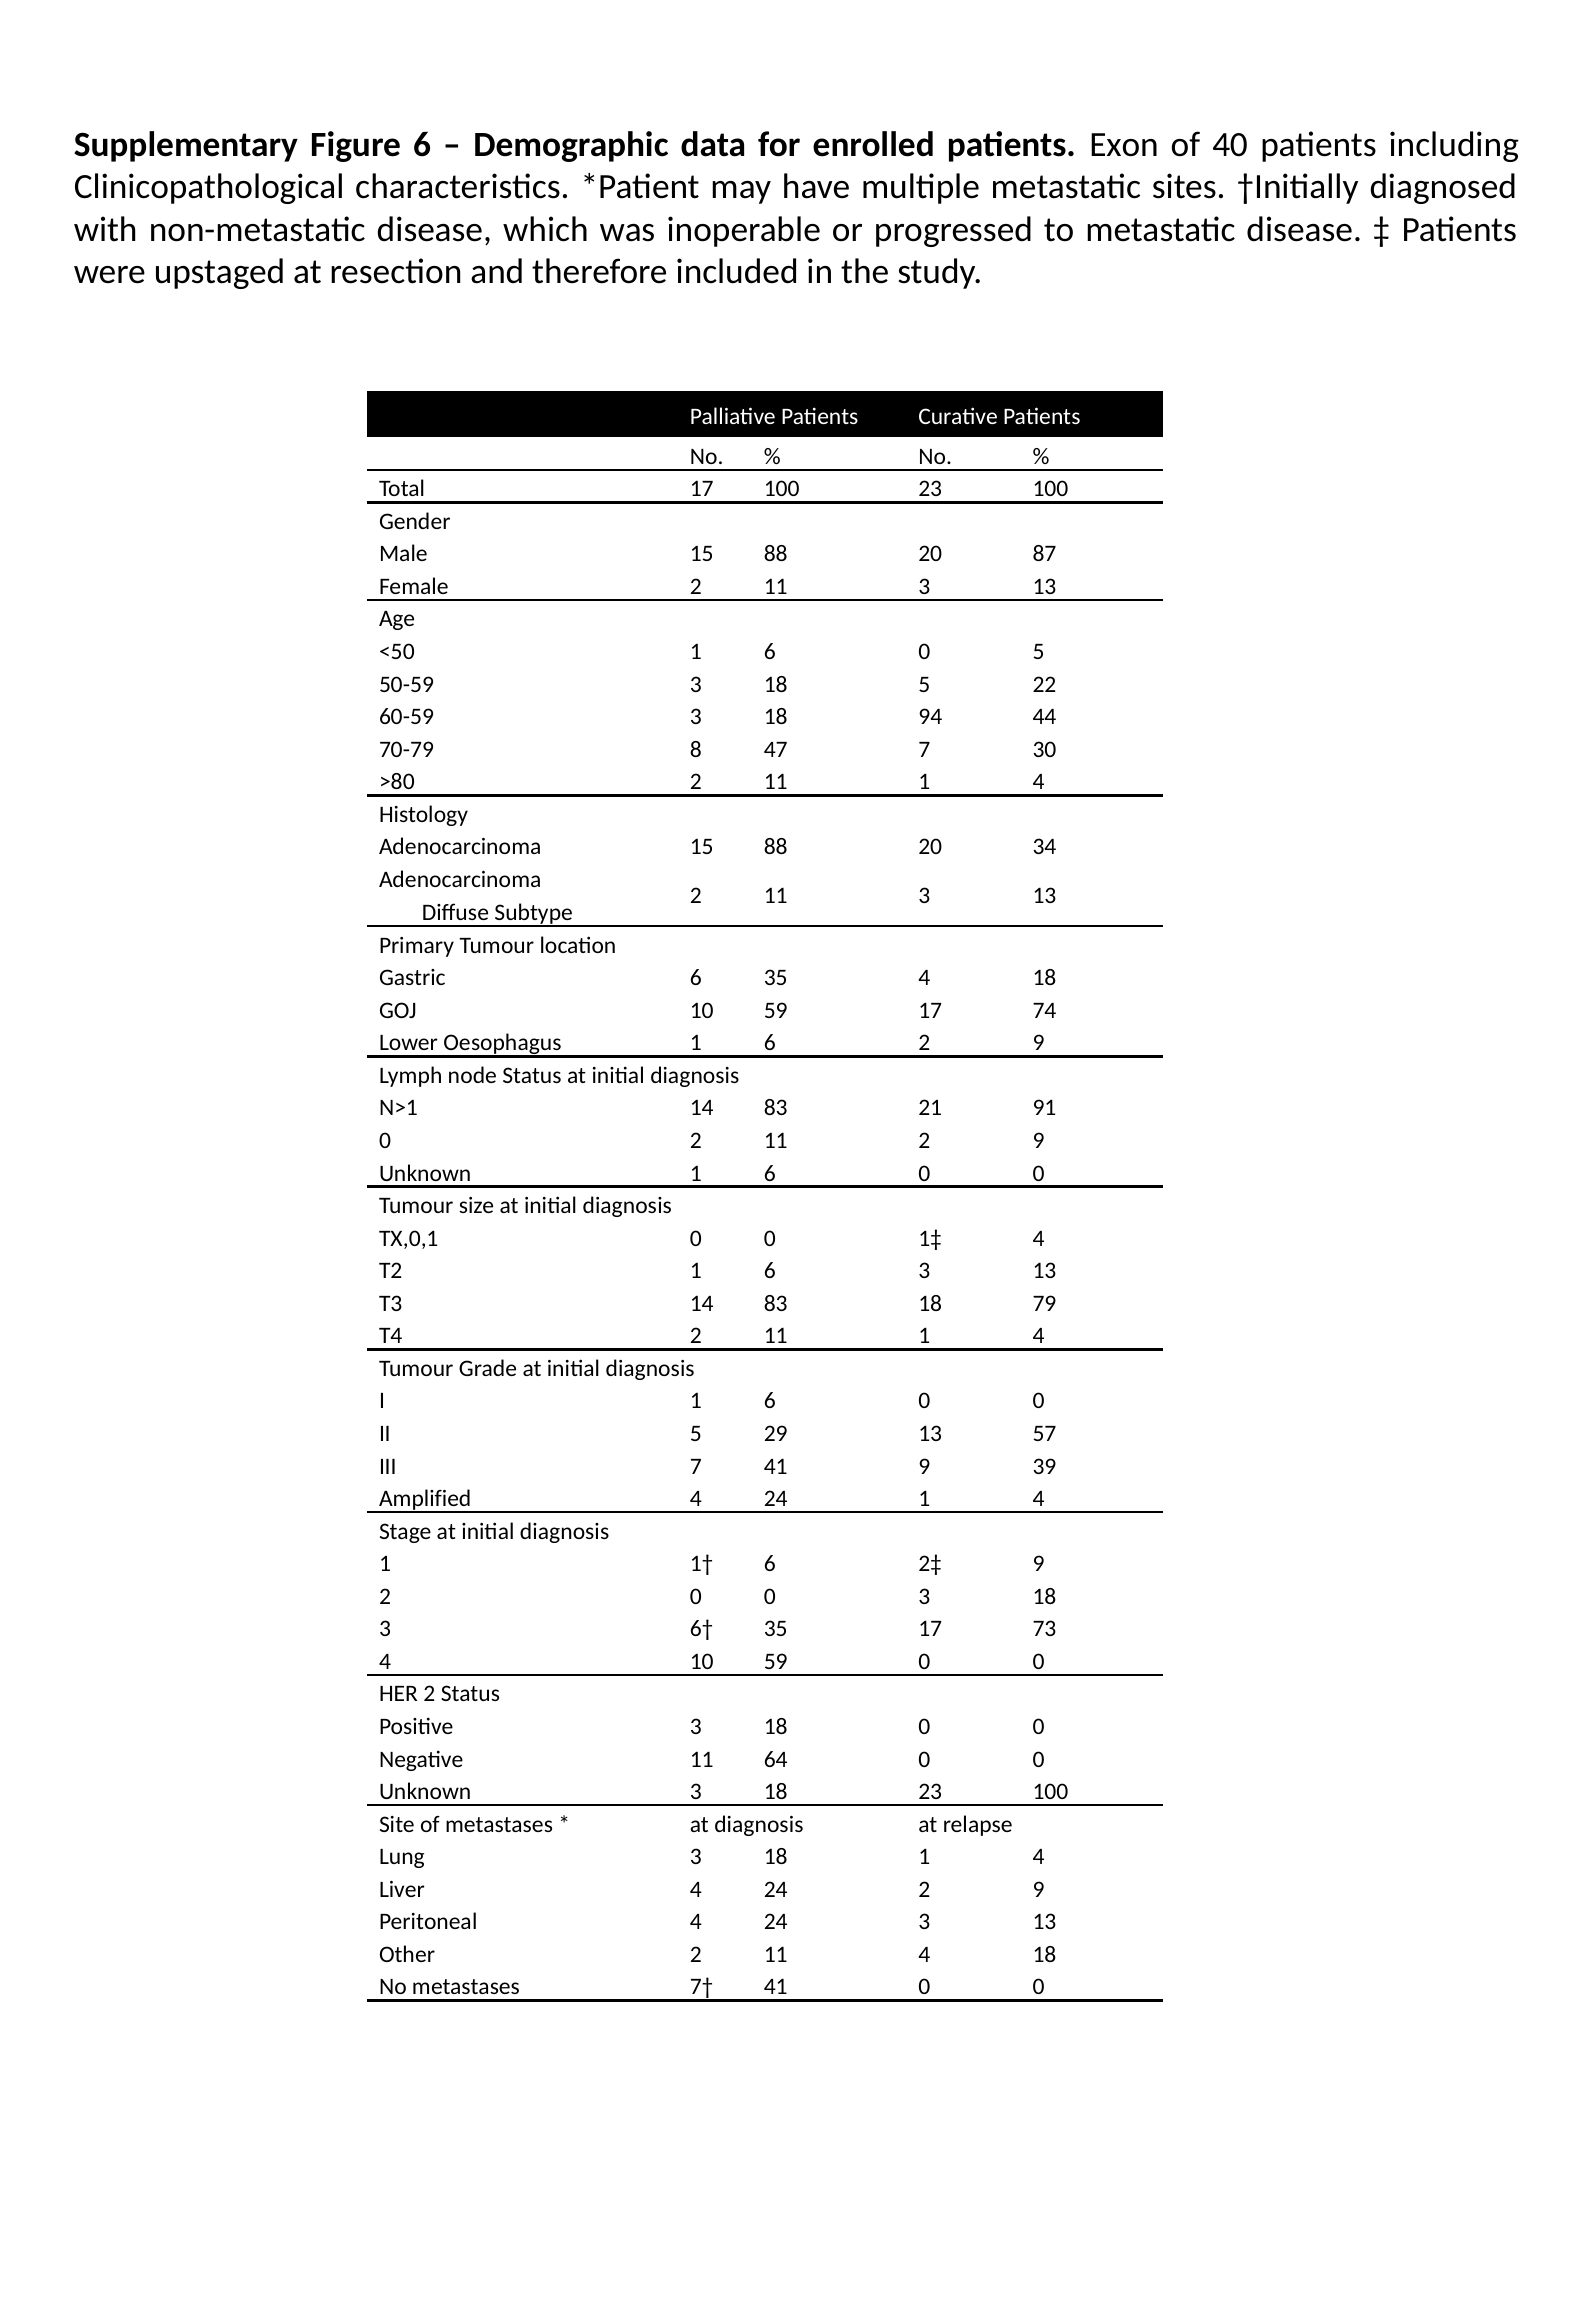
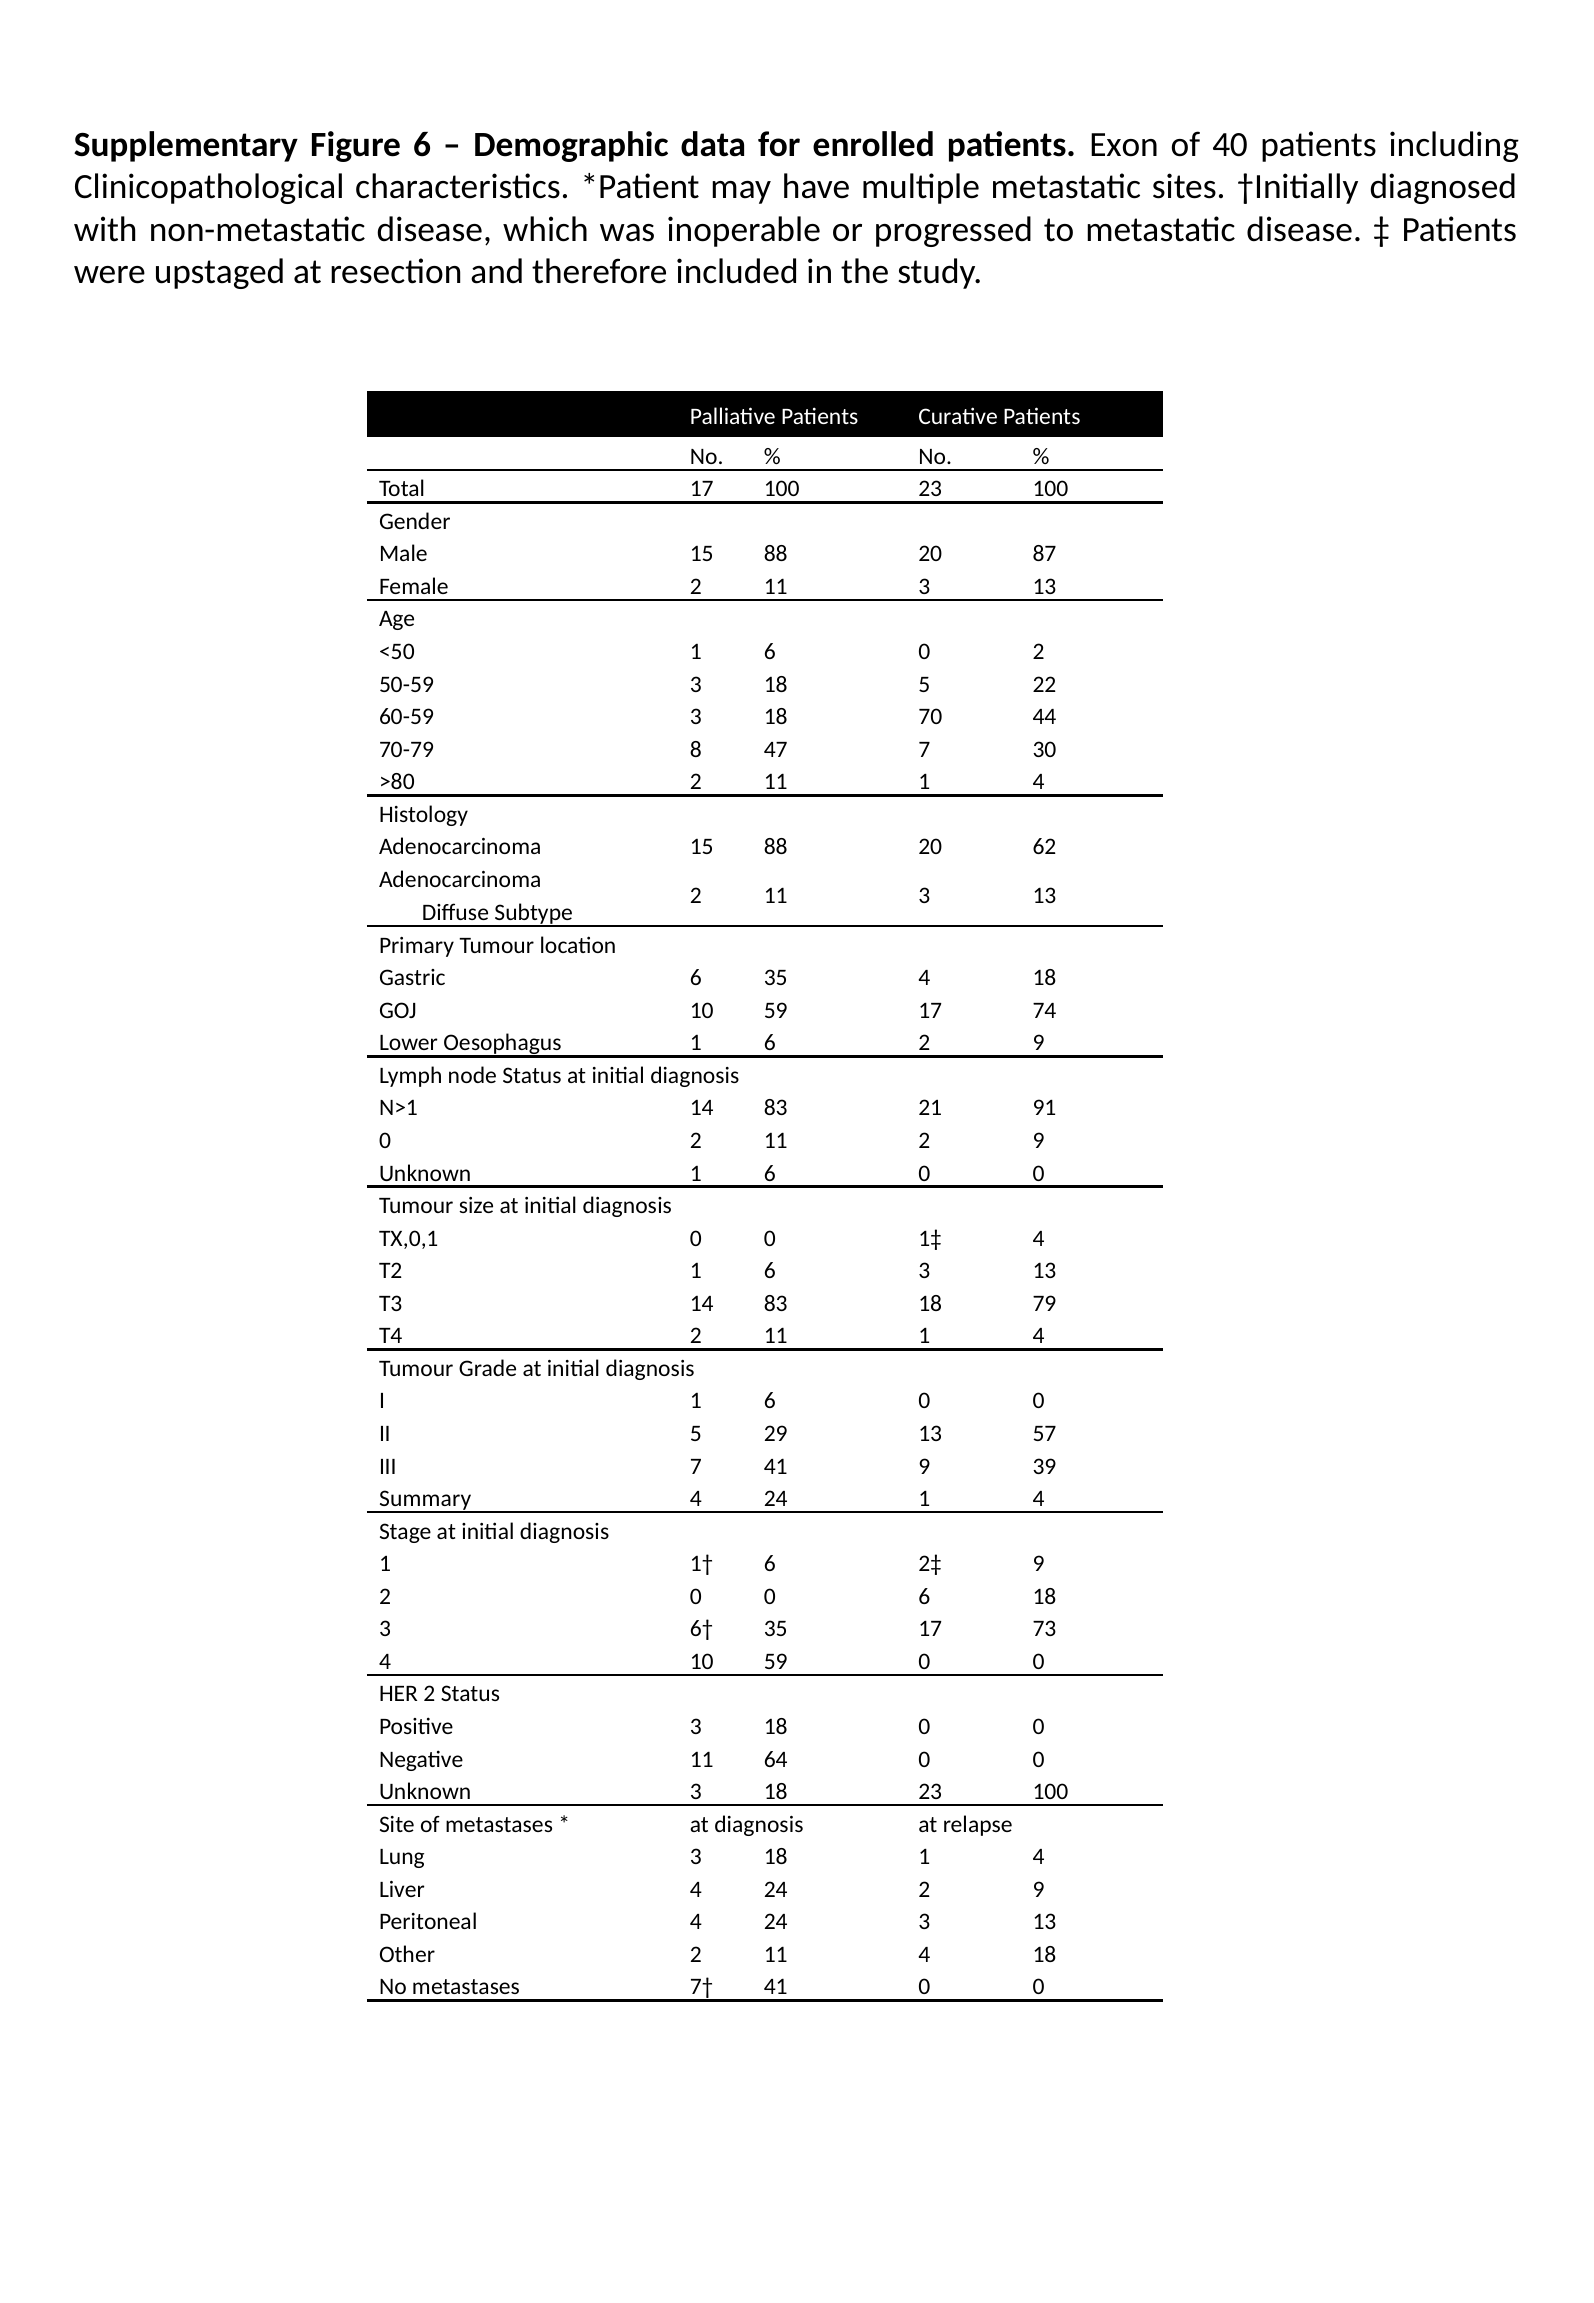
6 0 5: 5 -> 2
94: 94 -> 70
34: 34 -> 62
Amplified: Amplified -> Summary
0 3: 3 -> 6
